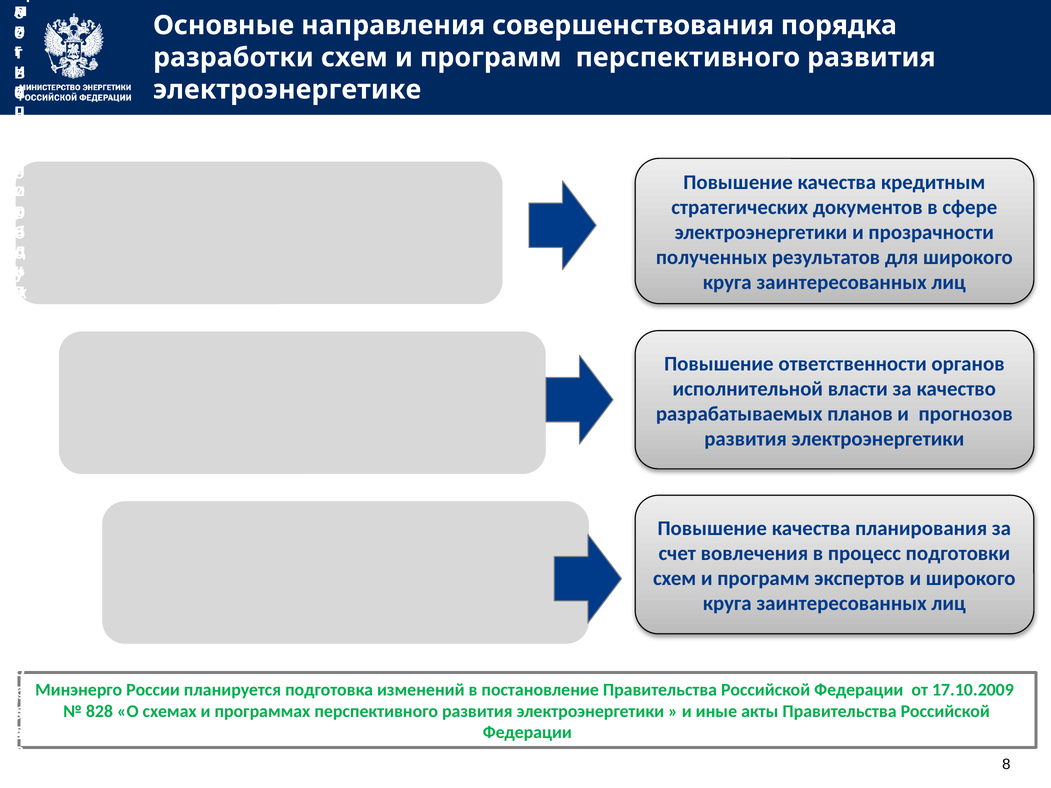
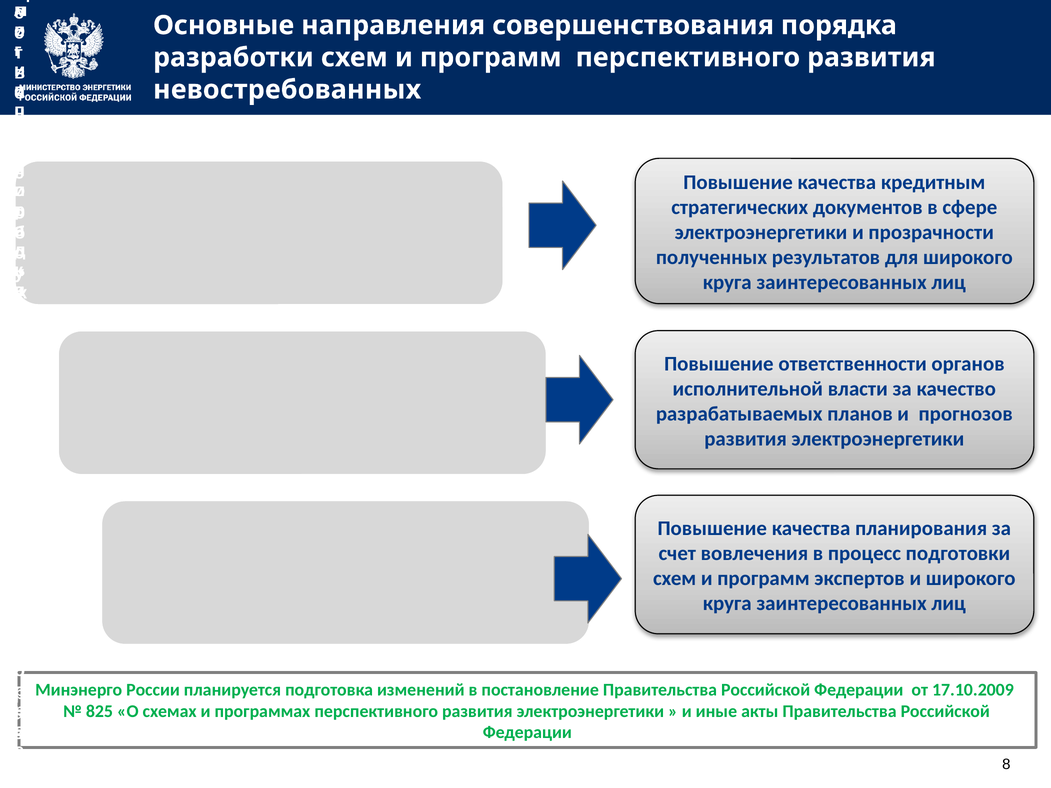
электроэнергетике: электроэнергетике -> невостребованных
828: 828 -> 825
